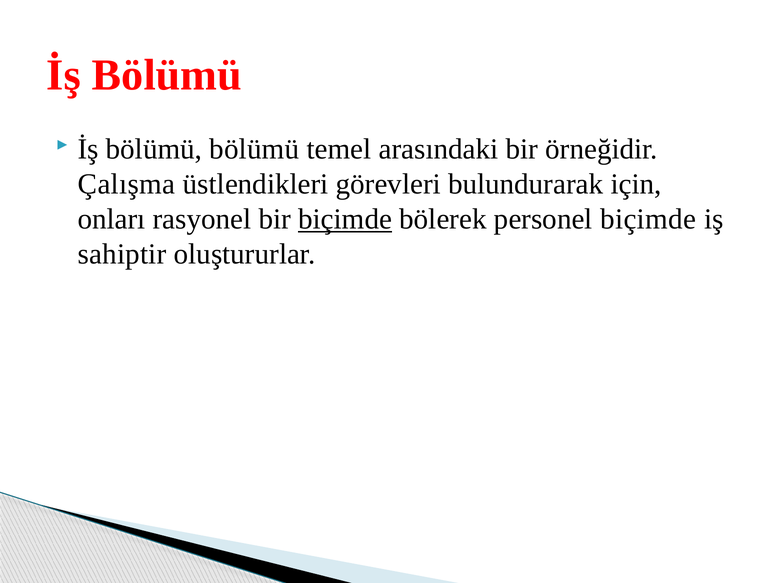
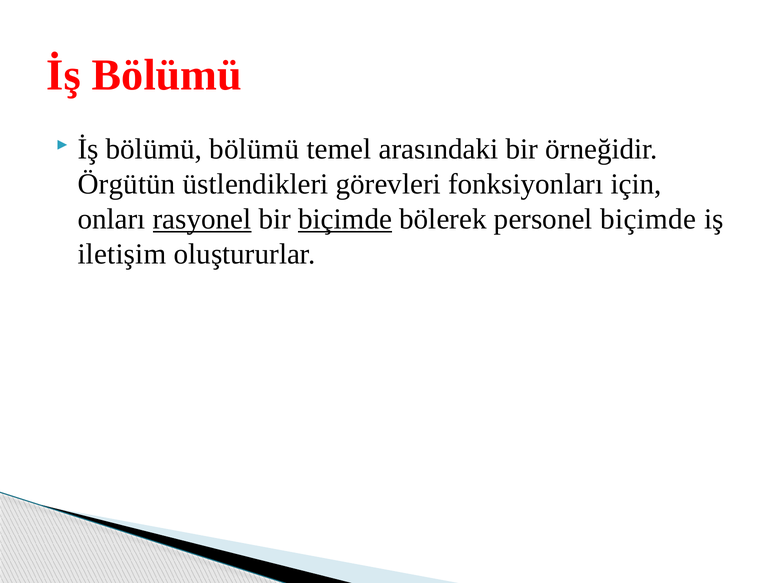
Çalışma: Çalışma -> Örgütün
bulundurarak: bulundurarak -> fonksiyonları
rasyonel underline: none -> present
sahiptir: sahiptir -> iletişim
